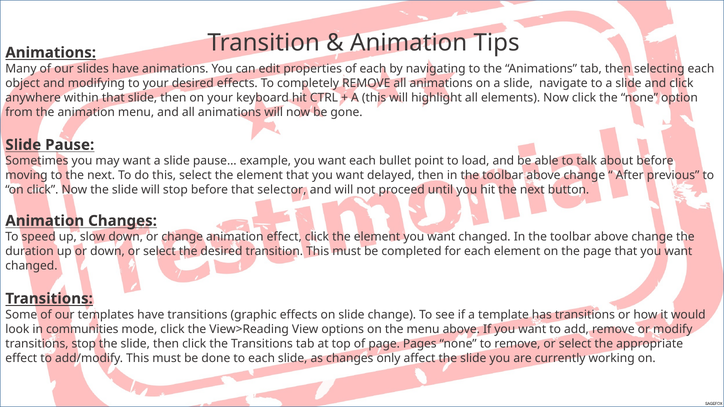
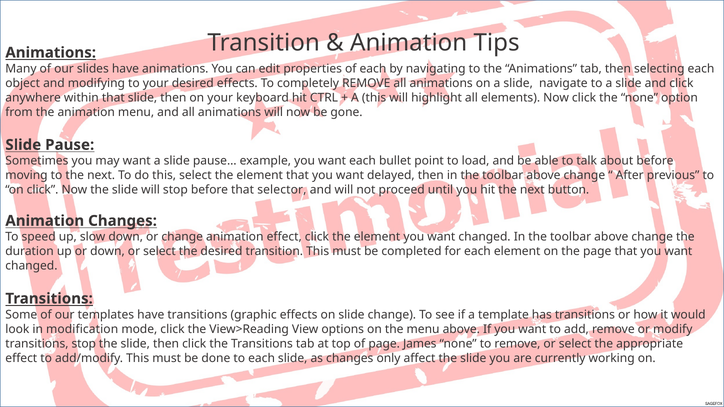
communities: communities -> modification
Pages: Pages -> James
